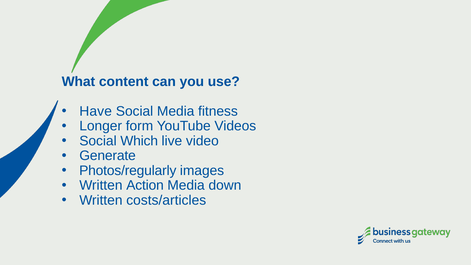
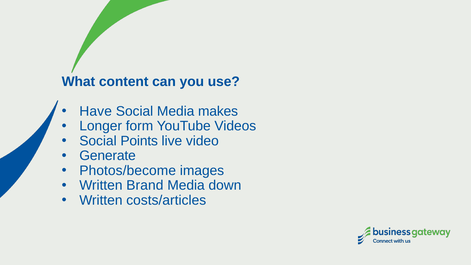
fitness: fitness -> makes
Which: Which -> Points
Photos/regularly: Photos/regularly -> Photos/become
Action: Action -> Brand
